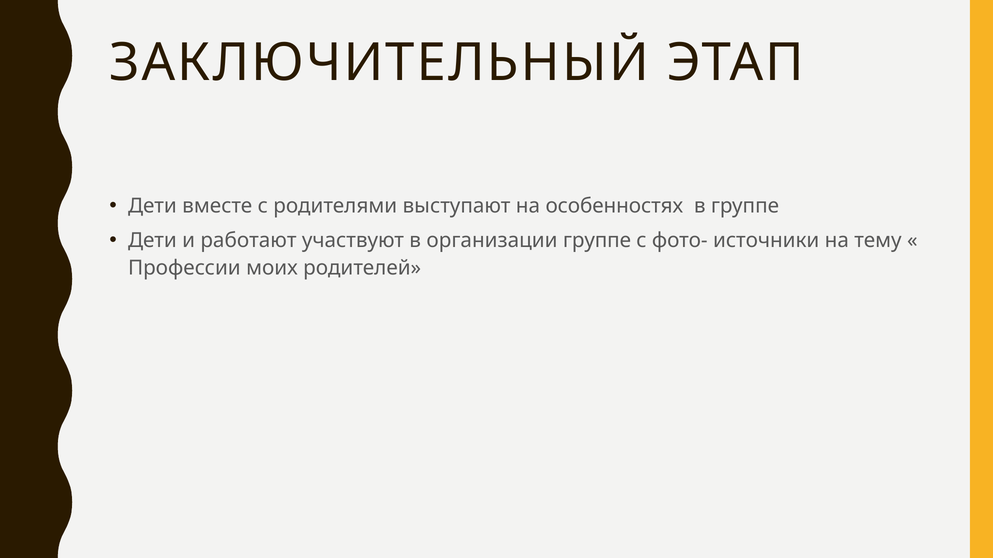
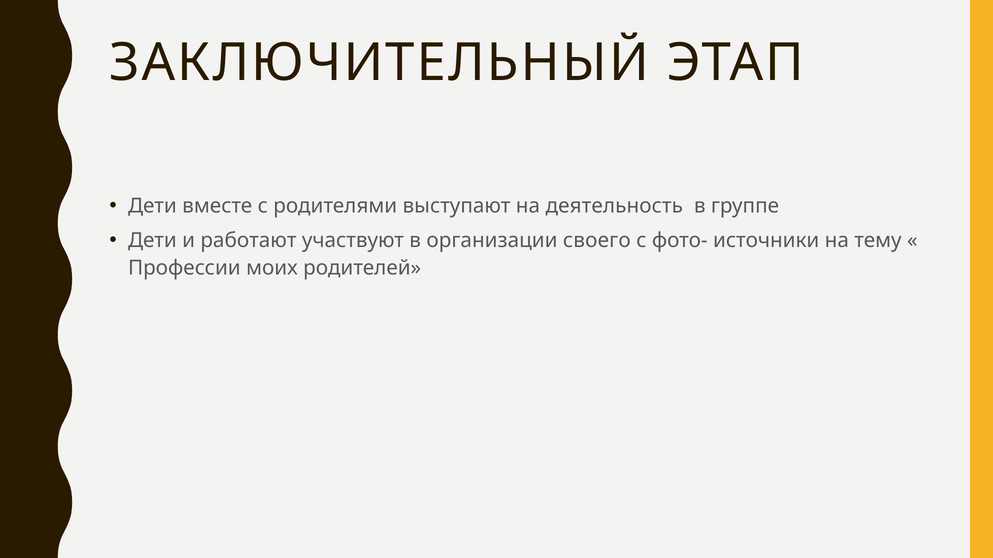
особенностях: особенностях -> деятельность
организации группе: группе -> своего
